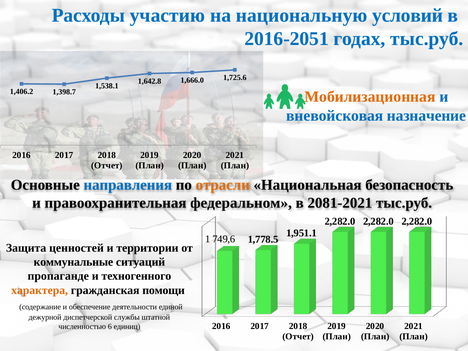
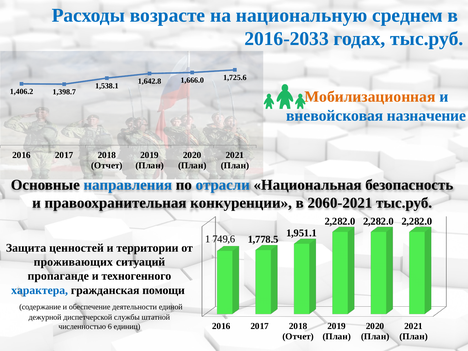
участию: участию -> возрасте
условий: условий -> среднем
2016-2051: 2016-2051 -> 2016-2033
отрасли colour: orange -> blue
федеральном: федеральном -> конкуренции
2081-2021: 2081-2021 -> 2060-2021
коммунальные: коммунальные -> проживающих
характера colour: orange -> blue
